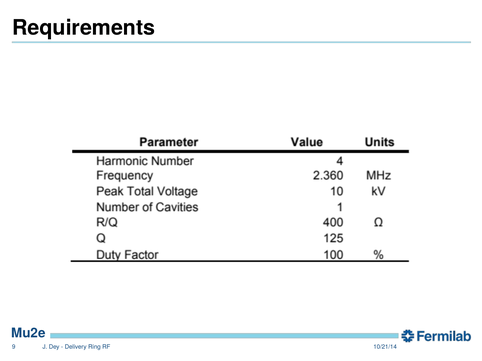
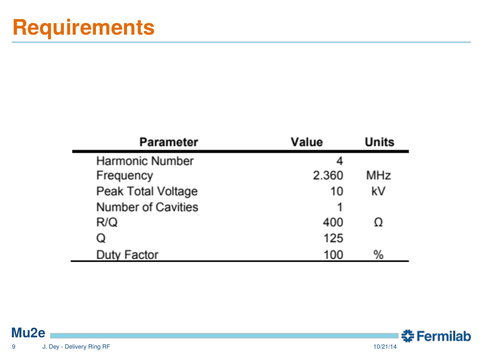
Requirements colour: black -> orange
